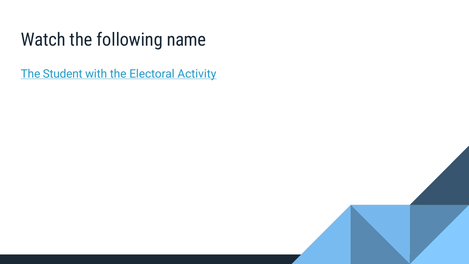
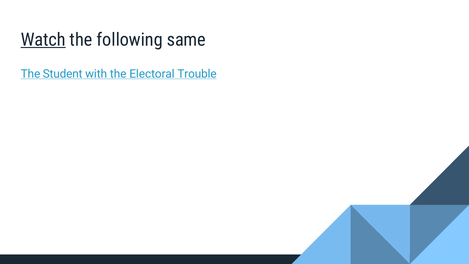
Watch underline: none -> present
name: name -> same
Activity: Activity -> Trouble
